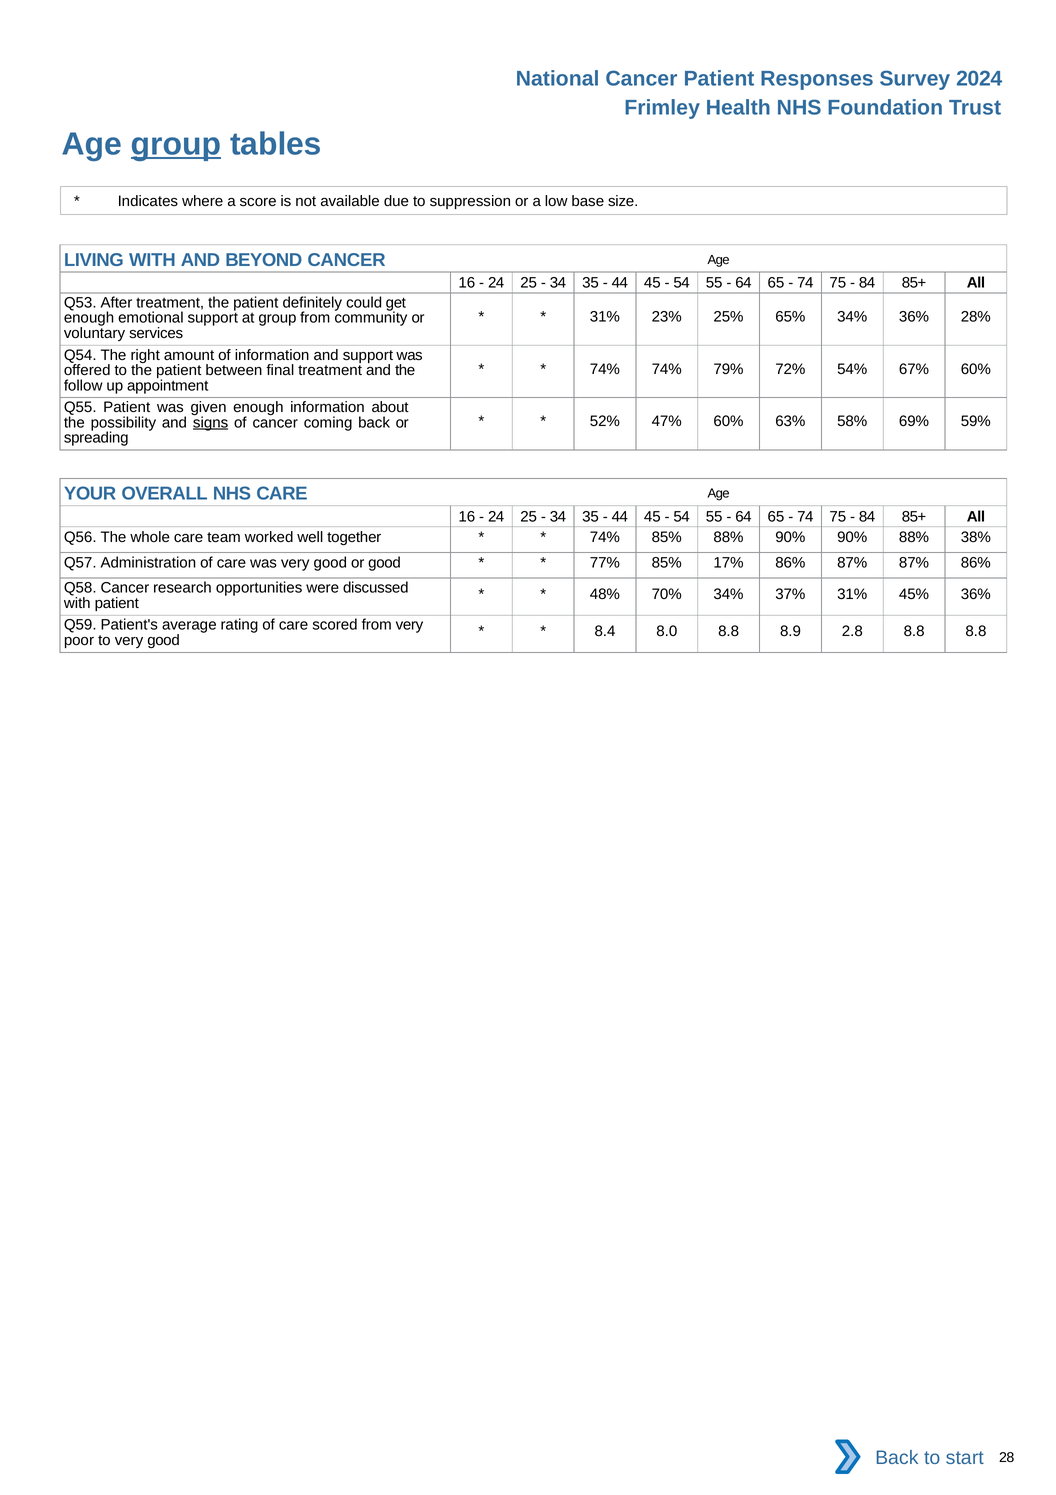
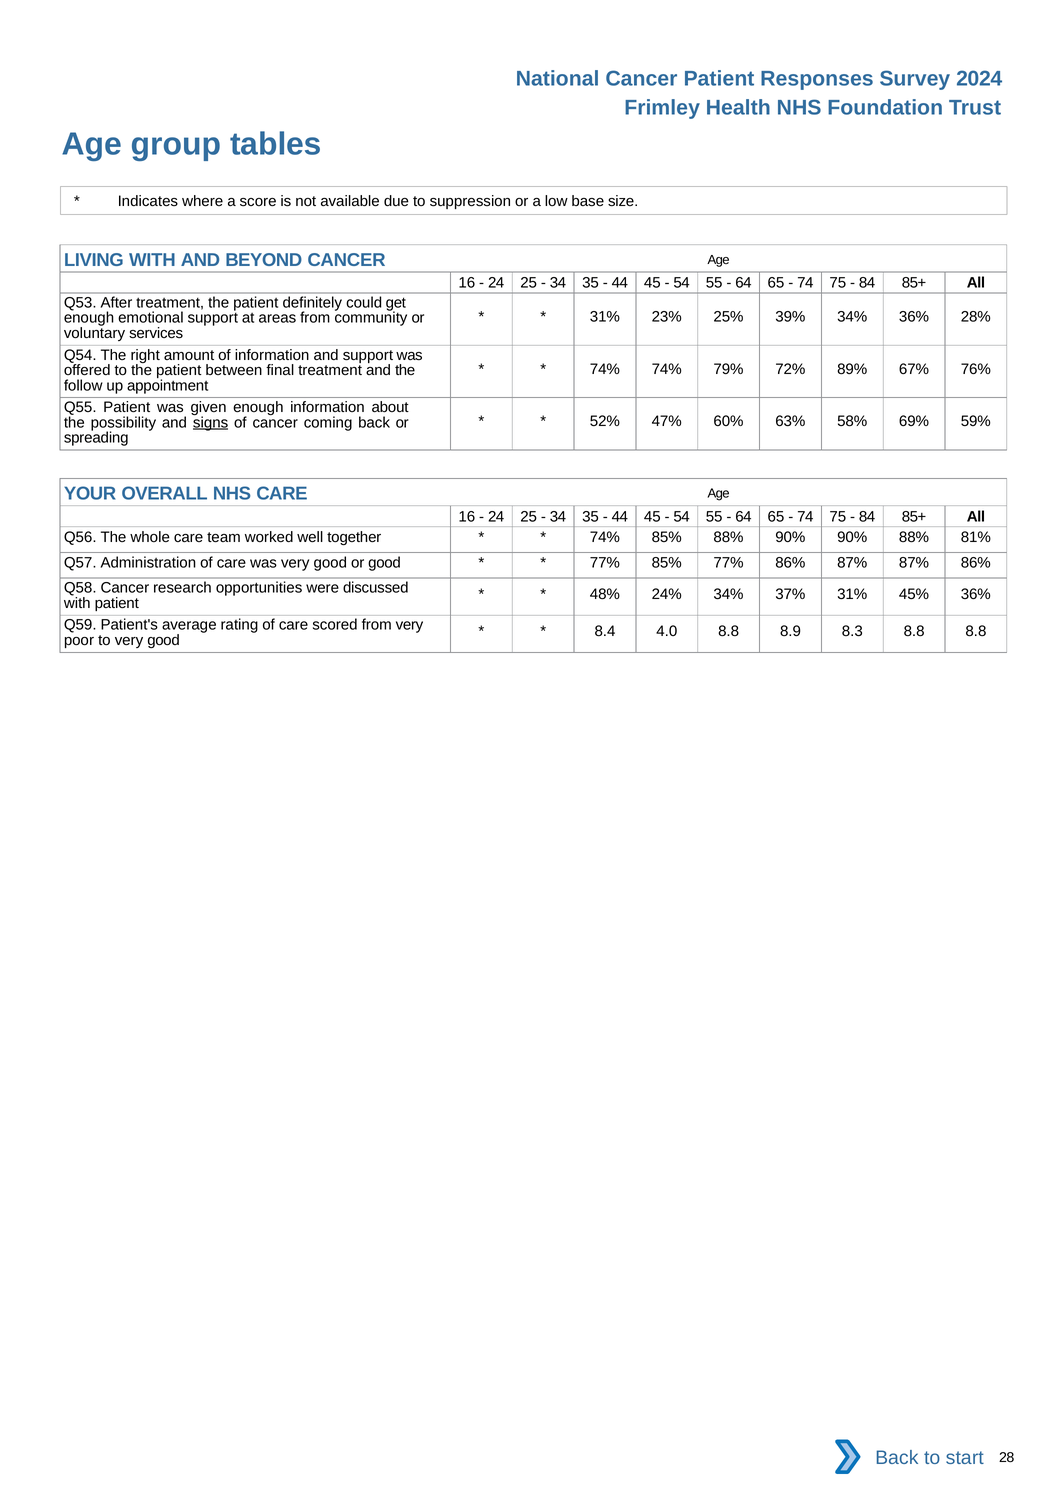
group at (176, 144) underline: present -> none
65%: 65% -> 39%
at group: group -> areas
54%: 54% -> 89%
67% 60%: 60% -> 76%
38%: 38% -> 81%
85% 17%: 17% -> 77%
70%: 70% -> 24%
8.0: 8.0 -> 4.0
2.8: 2.8 -> 8.3
